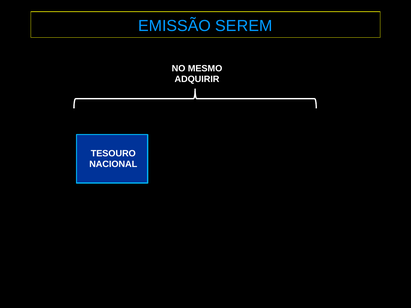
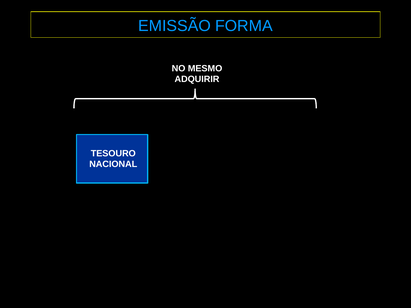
SEREM: SEREM -> FORMA
